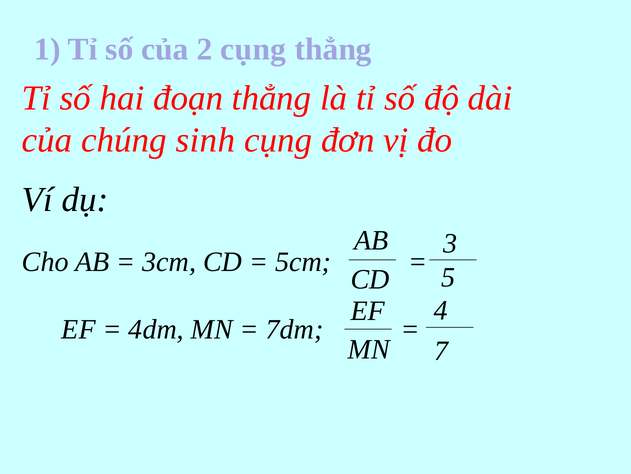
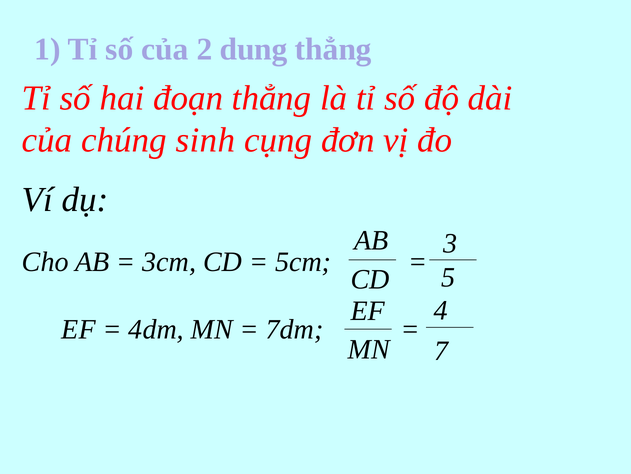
2 cụng: cụng -> dung
